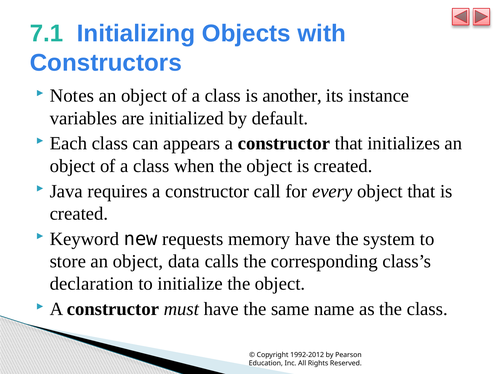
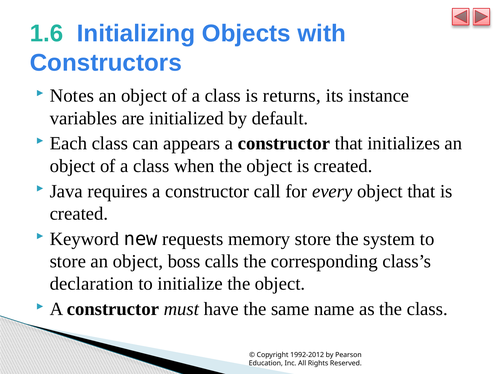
7.1: 7.1 -> 1.6
another: another -> returns
memory have: have -> store
data: data -> boss
